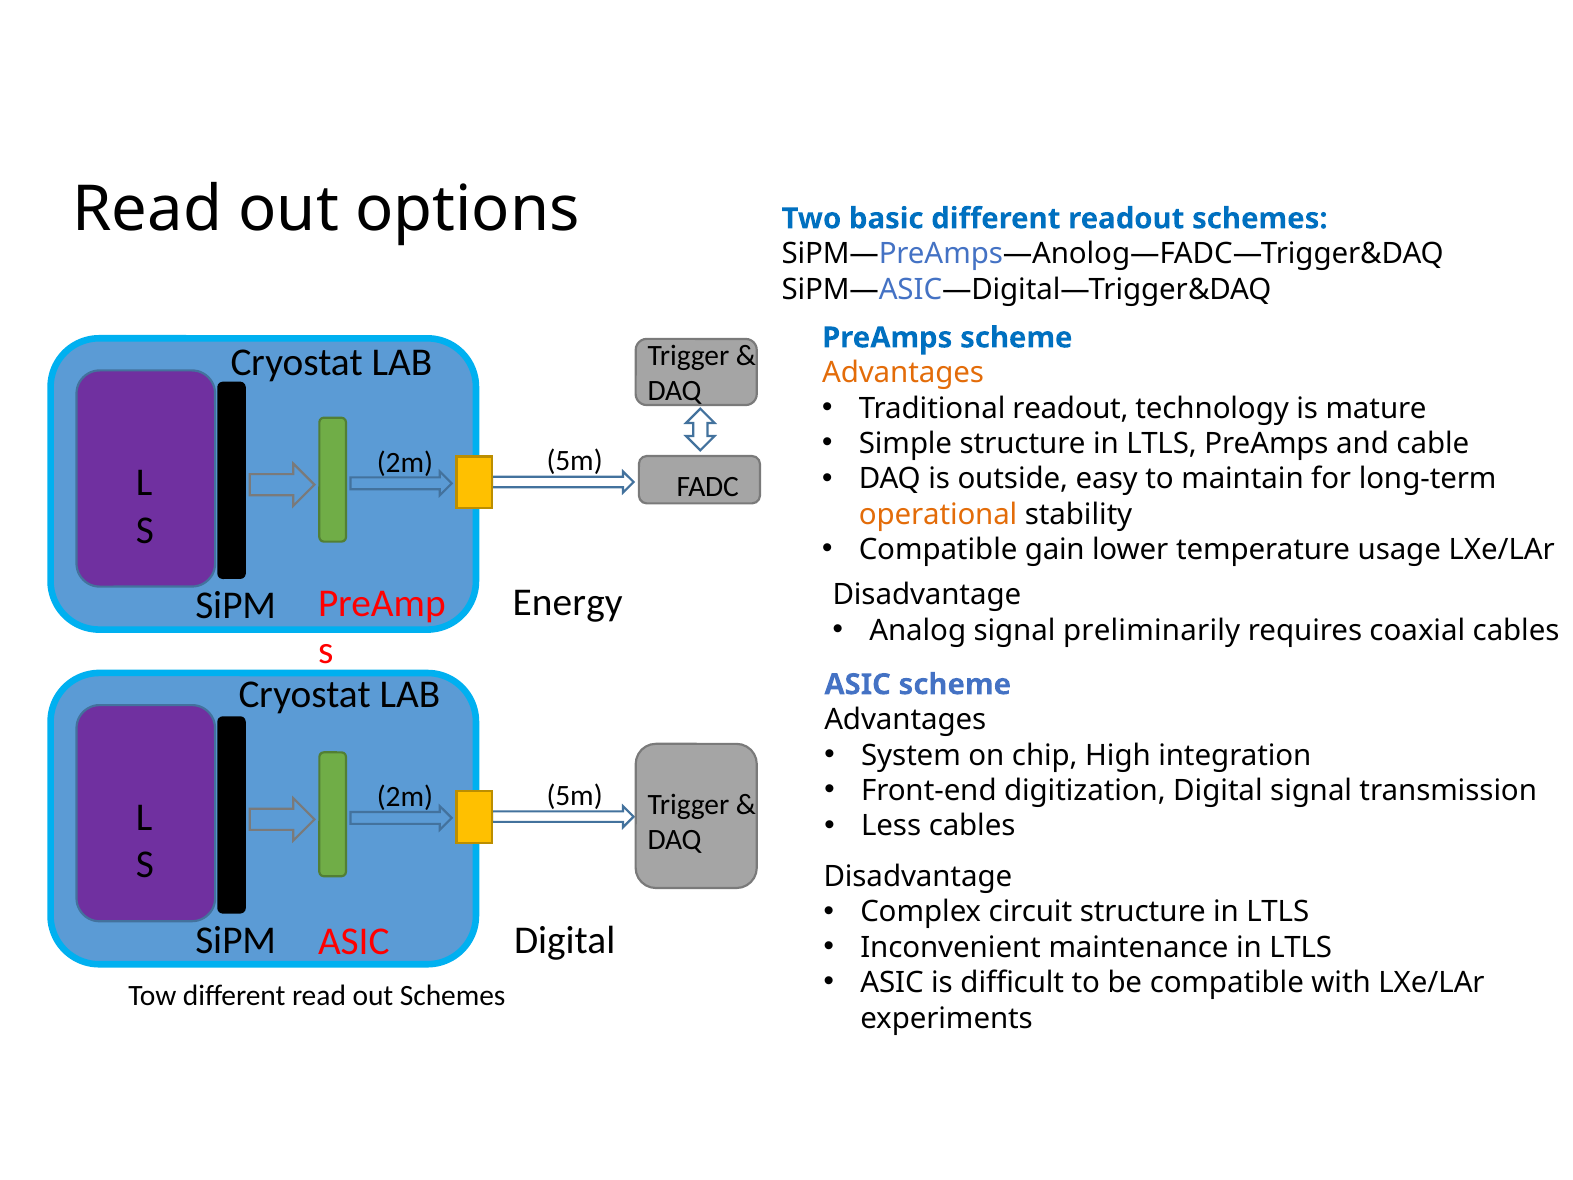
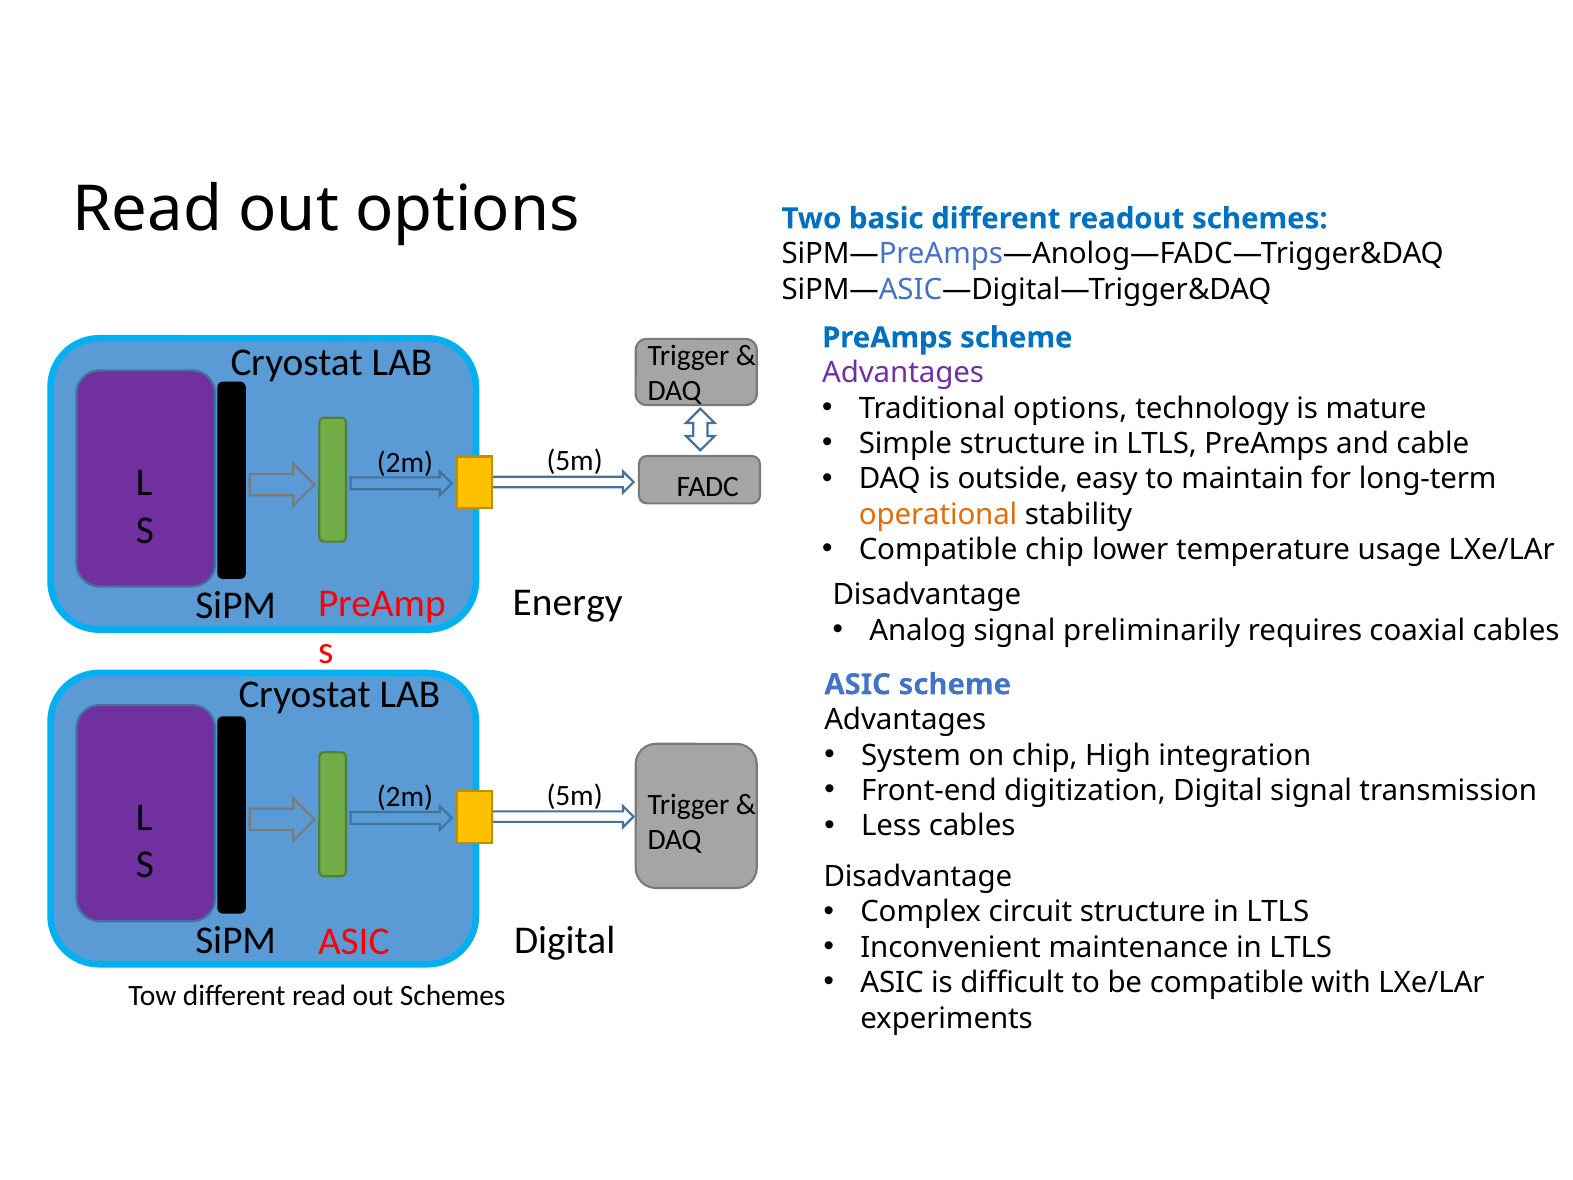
Advantages at (903, 373) colour: orange -> purple
Traditional readout: readout -> options
Compatible gain: gain -> chip
